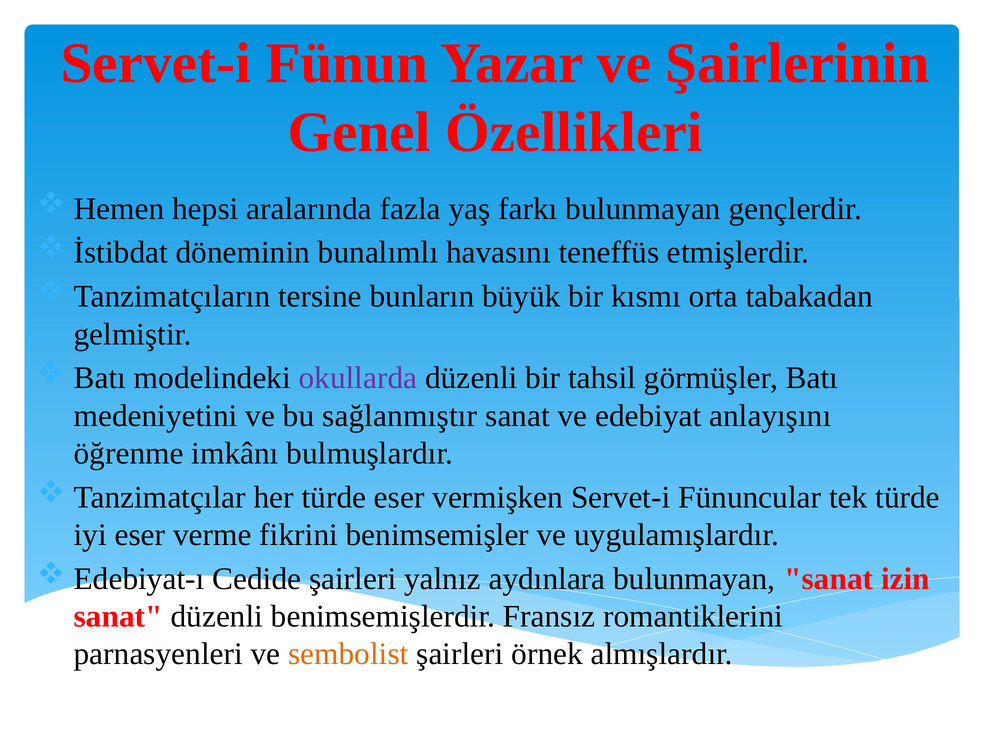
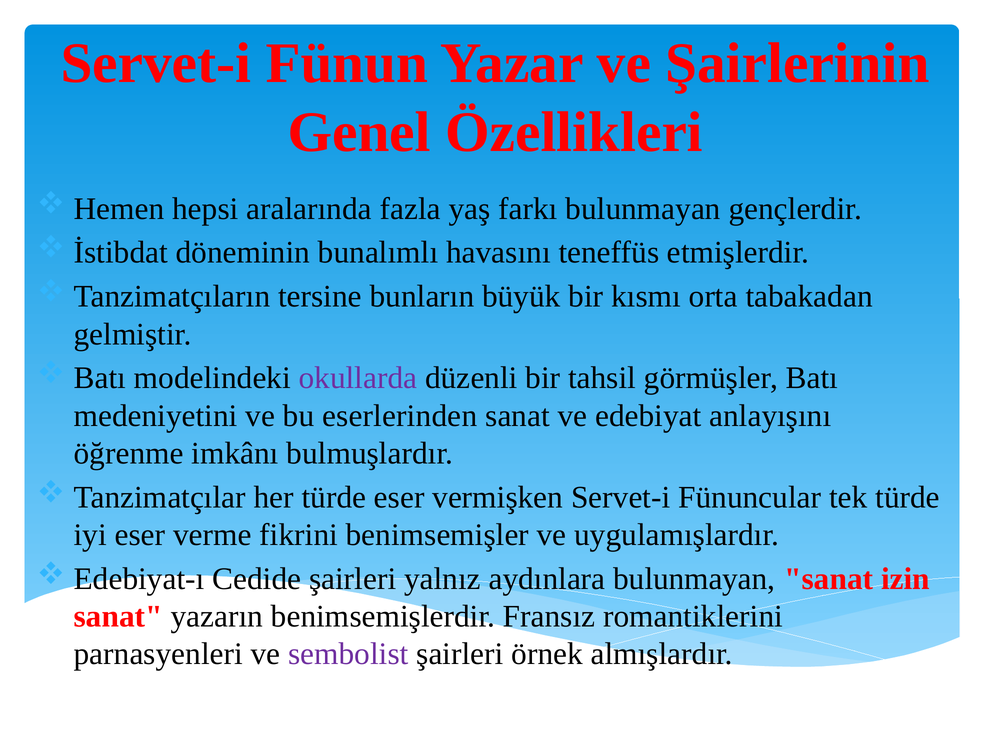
sağlanmıştır: sağlanmıştır -> eserlerinden
sanat düzenli: düzenli -> yazarın
sembolist colour: orange -> purple
